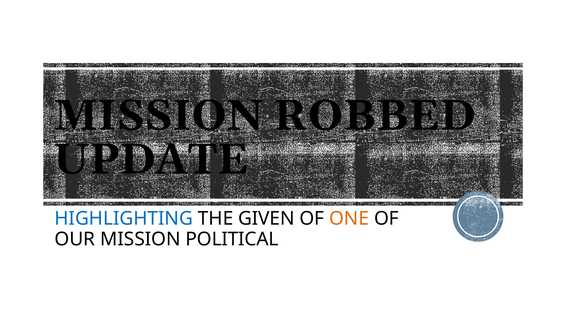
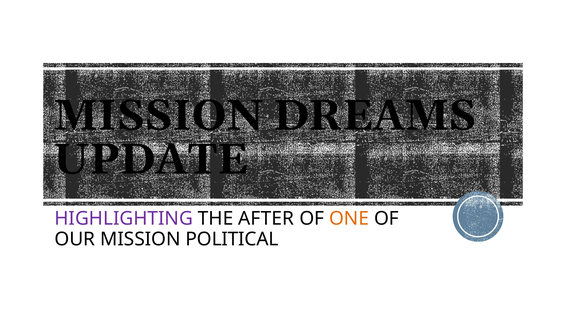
ROBBED: ROBBED -> DREAMS
HIGHLIGHTING colour: blue -> purple
GIVEN: GIVEN -> AFTER
